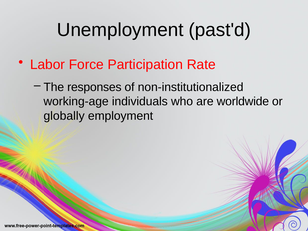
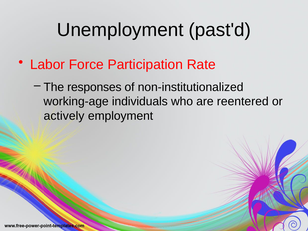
worldwide: worldwide -> reentered
globally: globally -> actively
